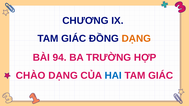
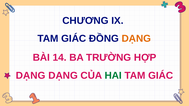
94: 94 -> 14
CHÀO at (31, 76): CHÀO -> DẠNG
HAI colour: blue -> green
